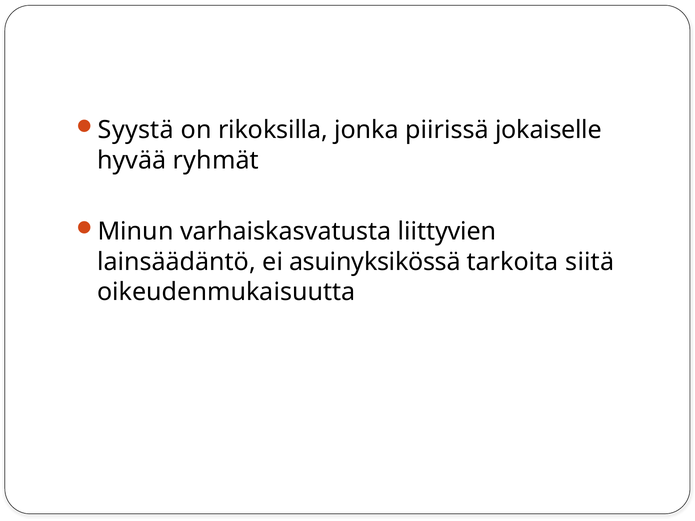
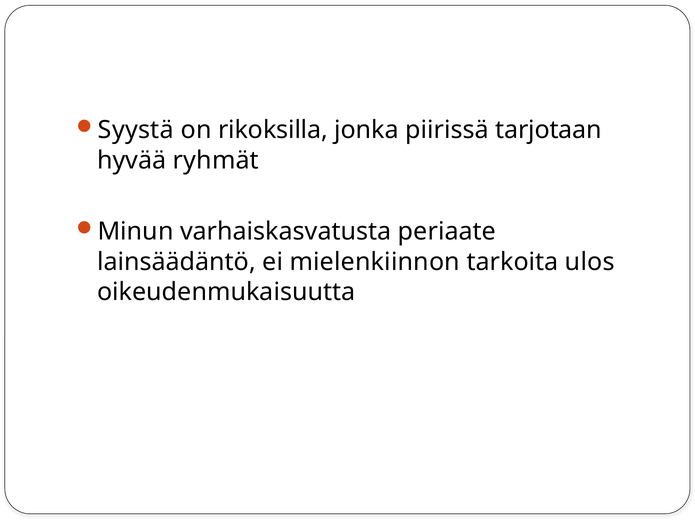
jokaiselle: jokaiselle -> tarjotaan
liittyvien: liittyvien -> periaate
asuinyksikössä: asuinyksikössä -> mielenkiinnon
siitä: siitä -> ulos
